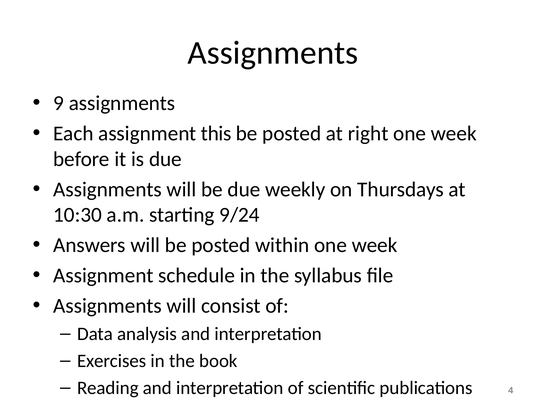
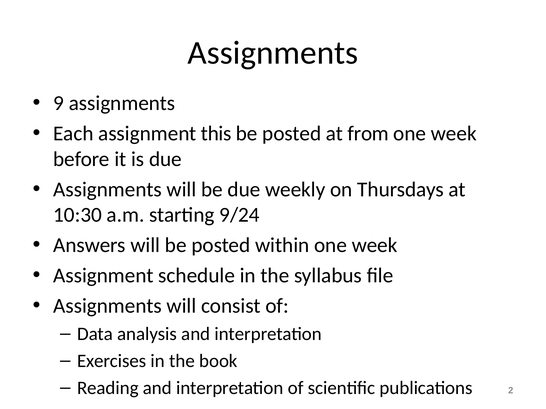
right: right -> from
4: 4 -> 2
